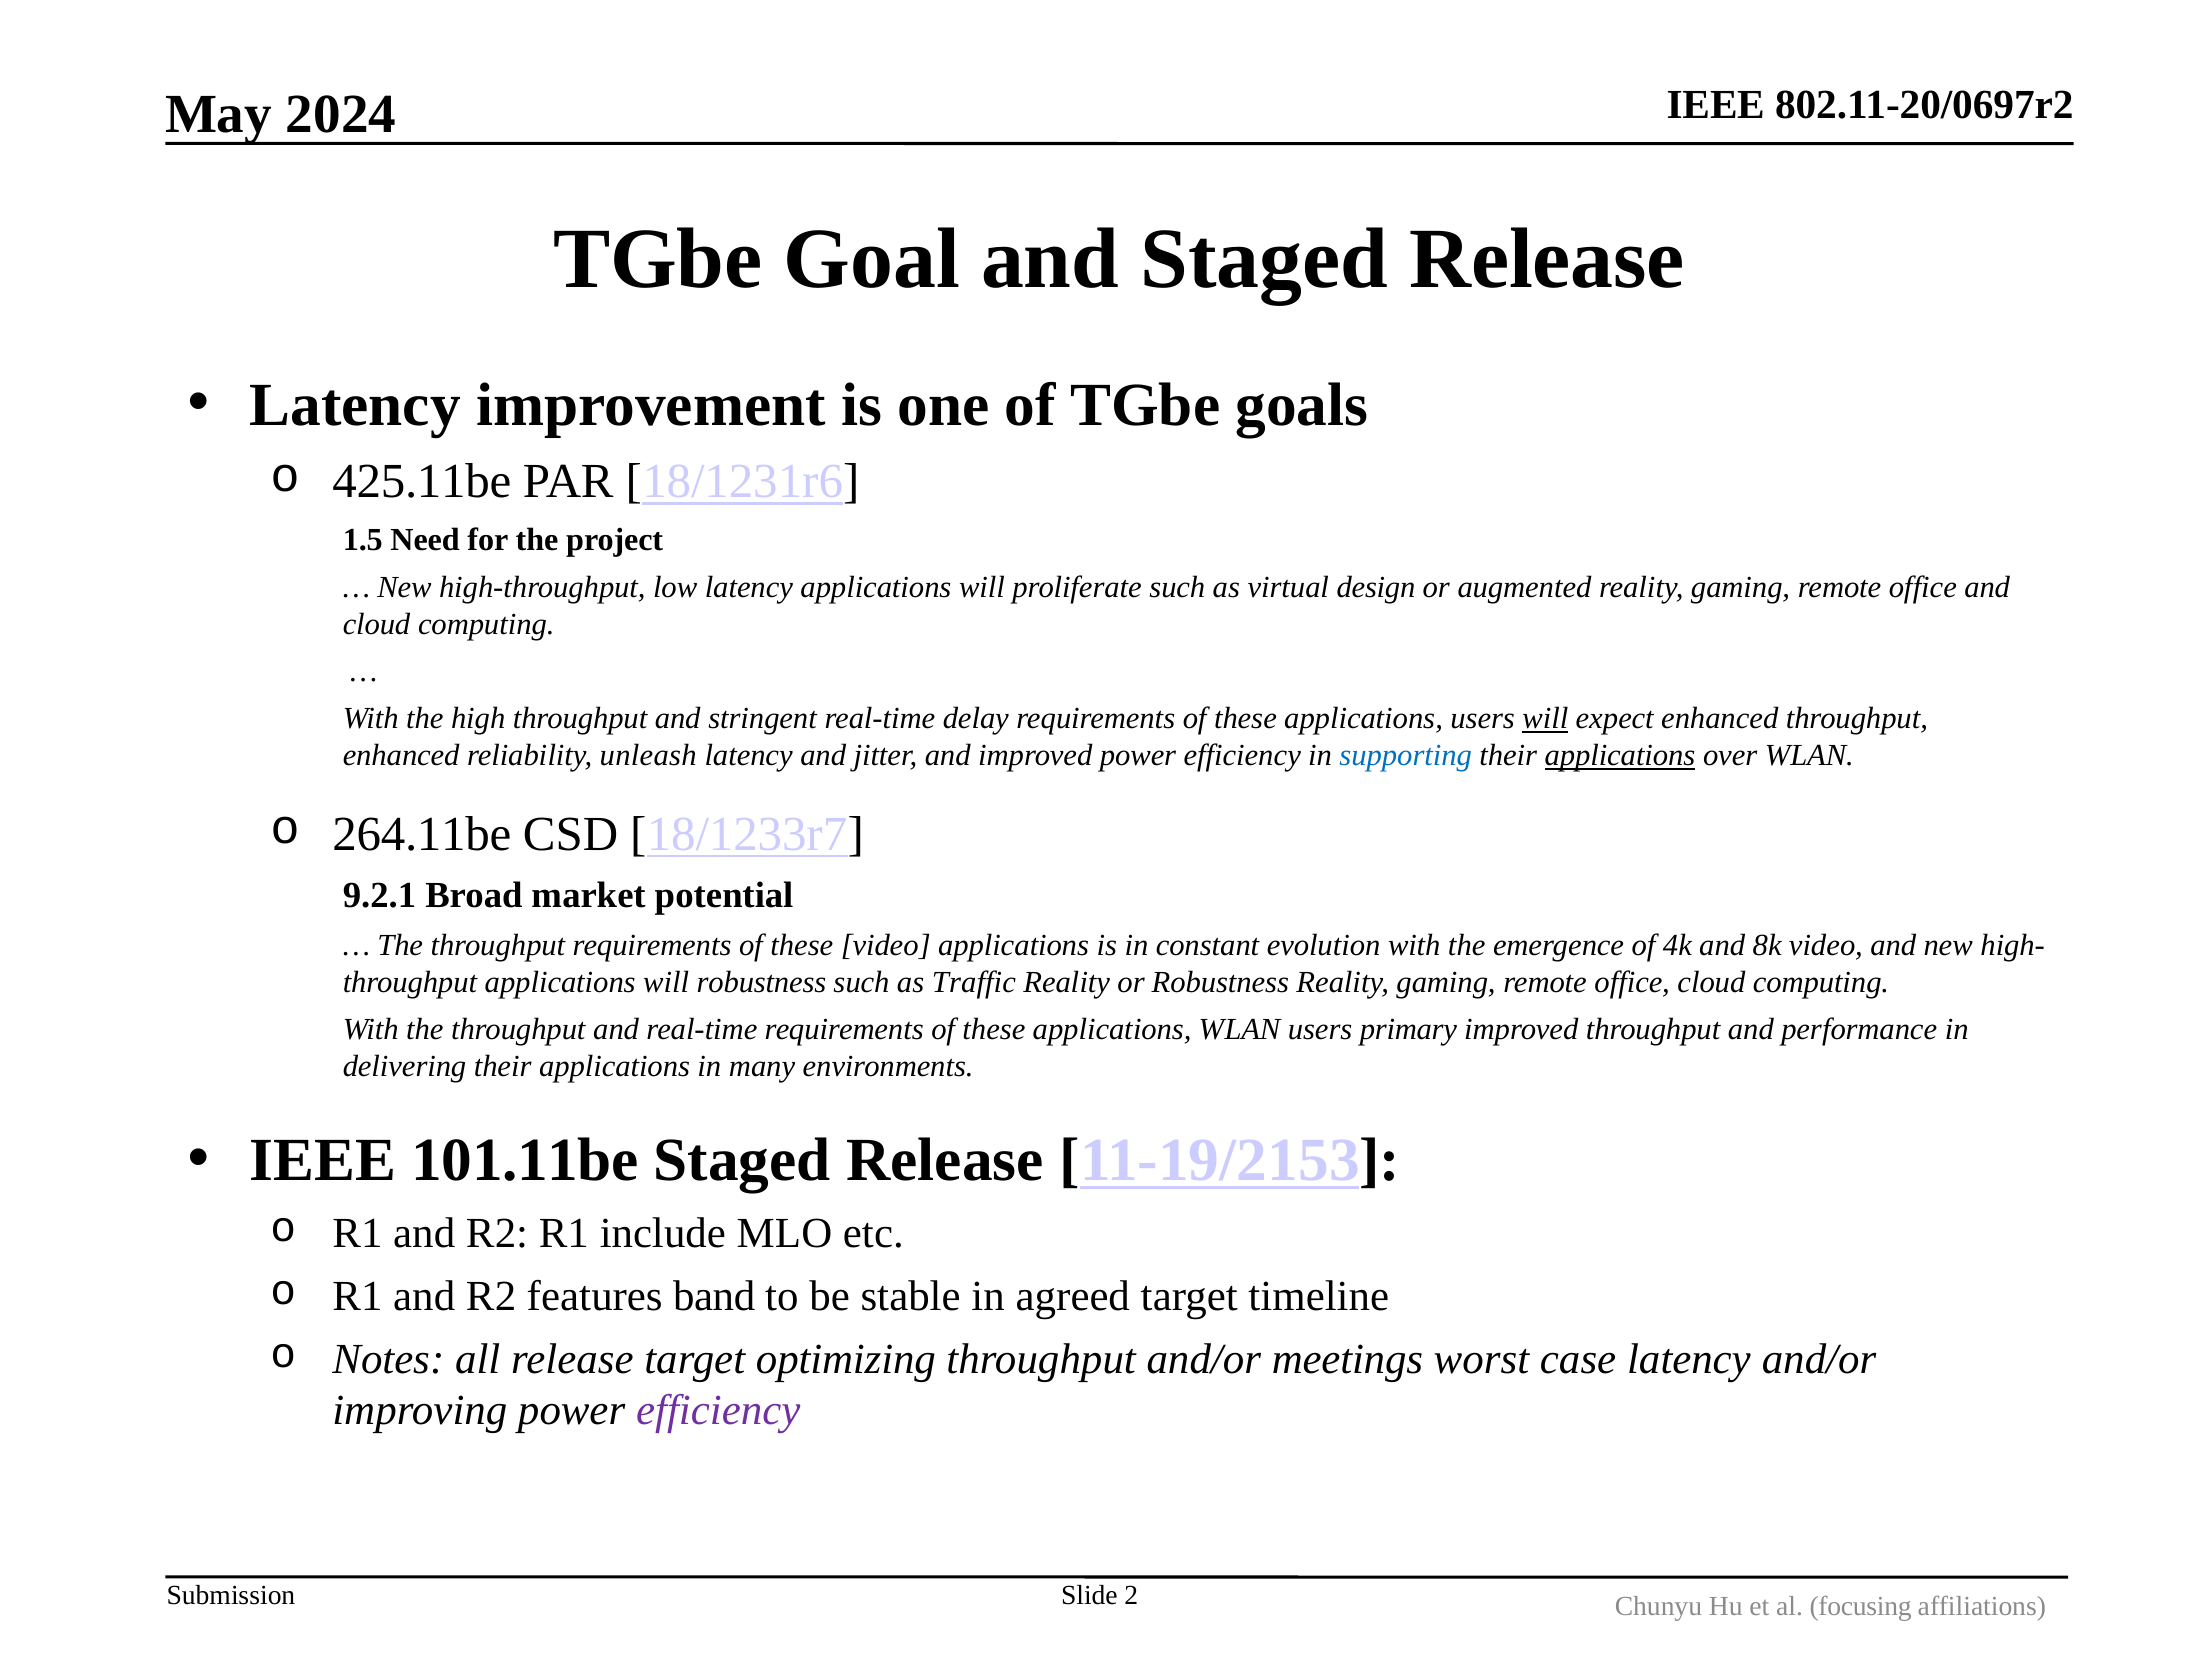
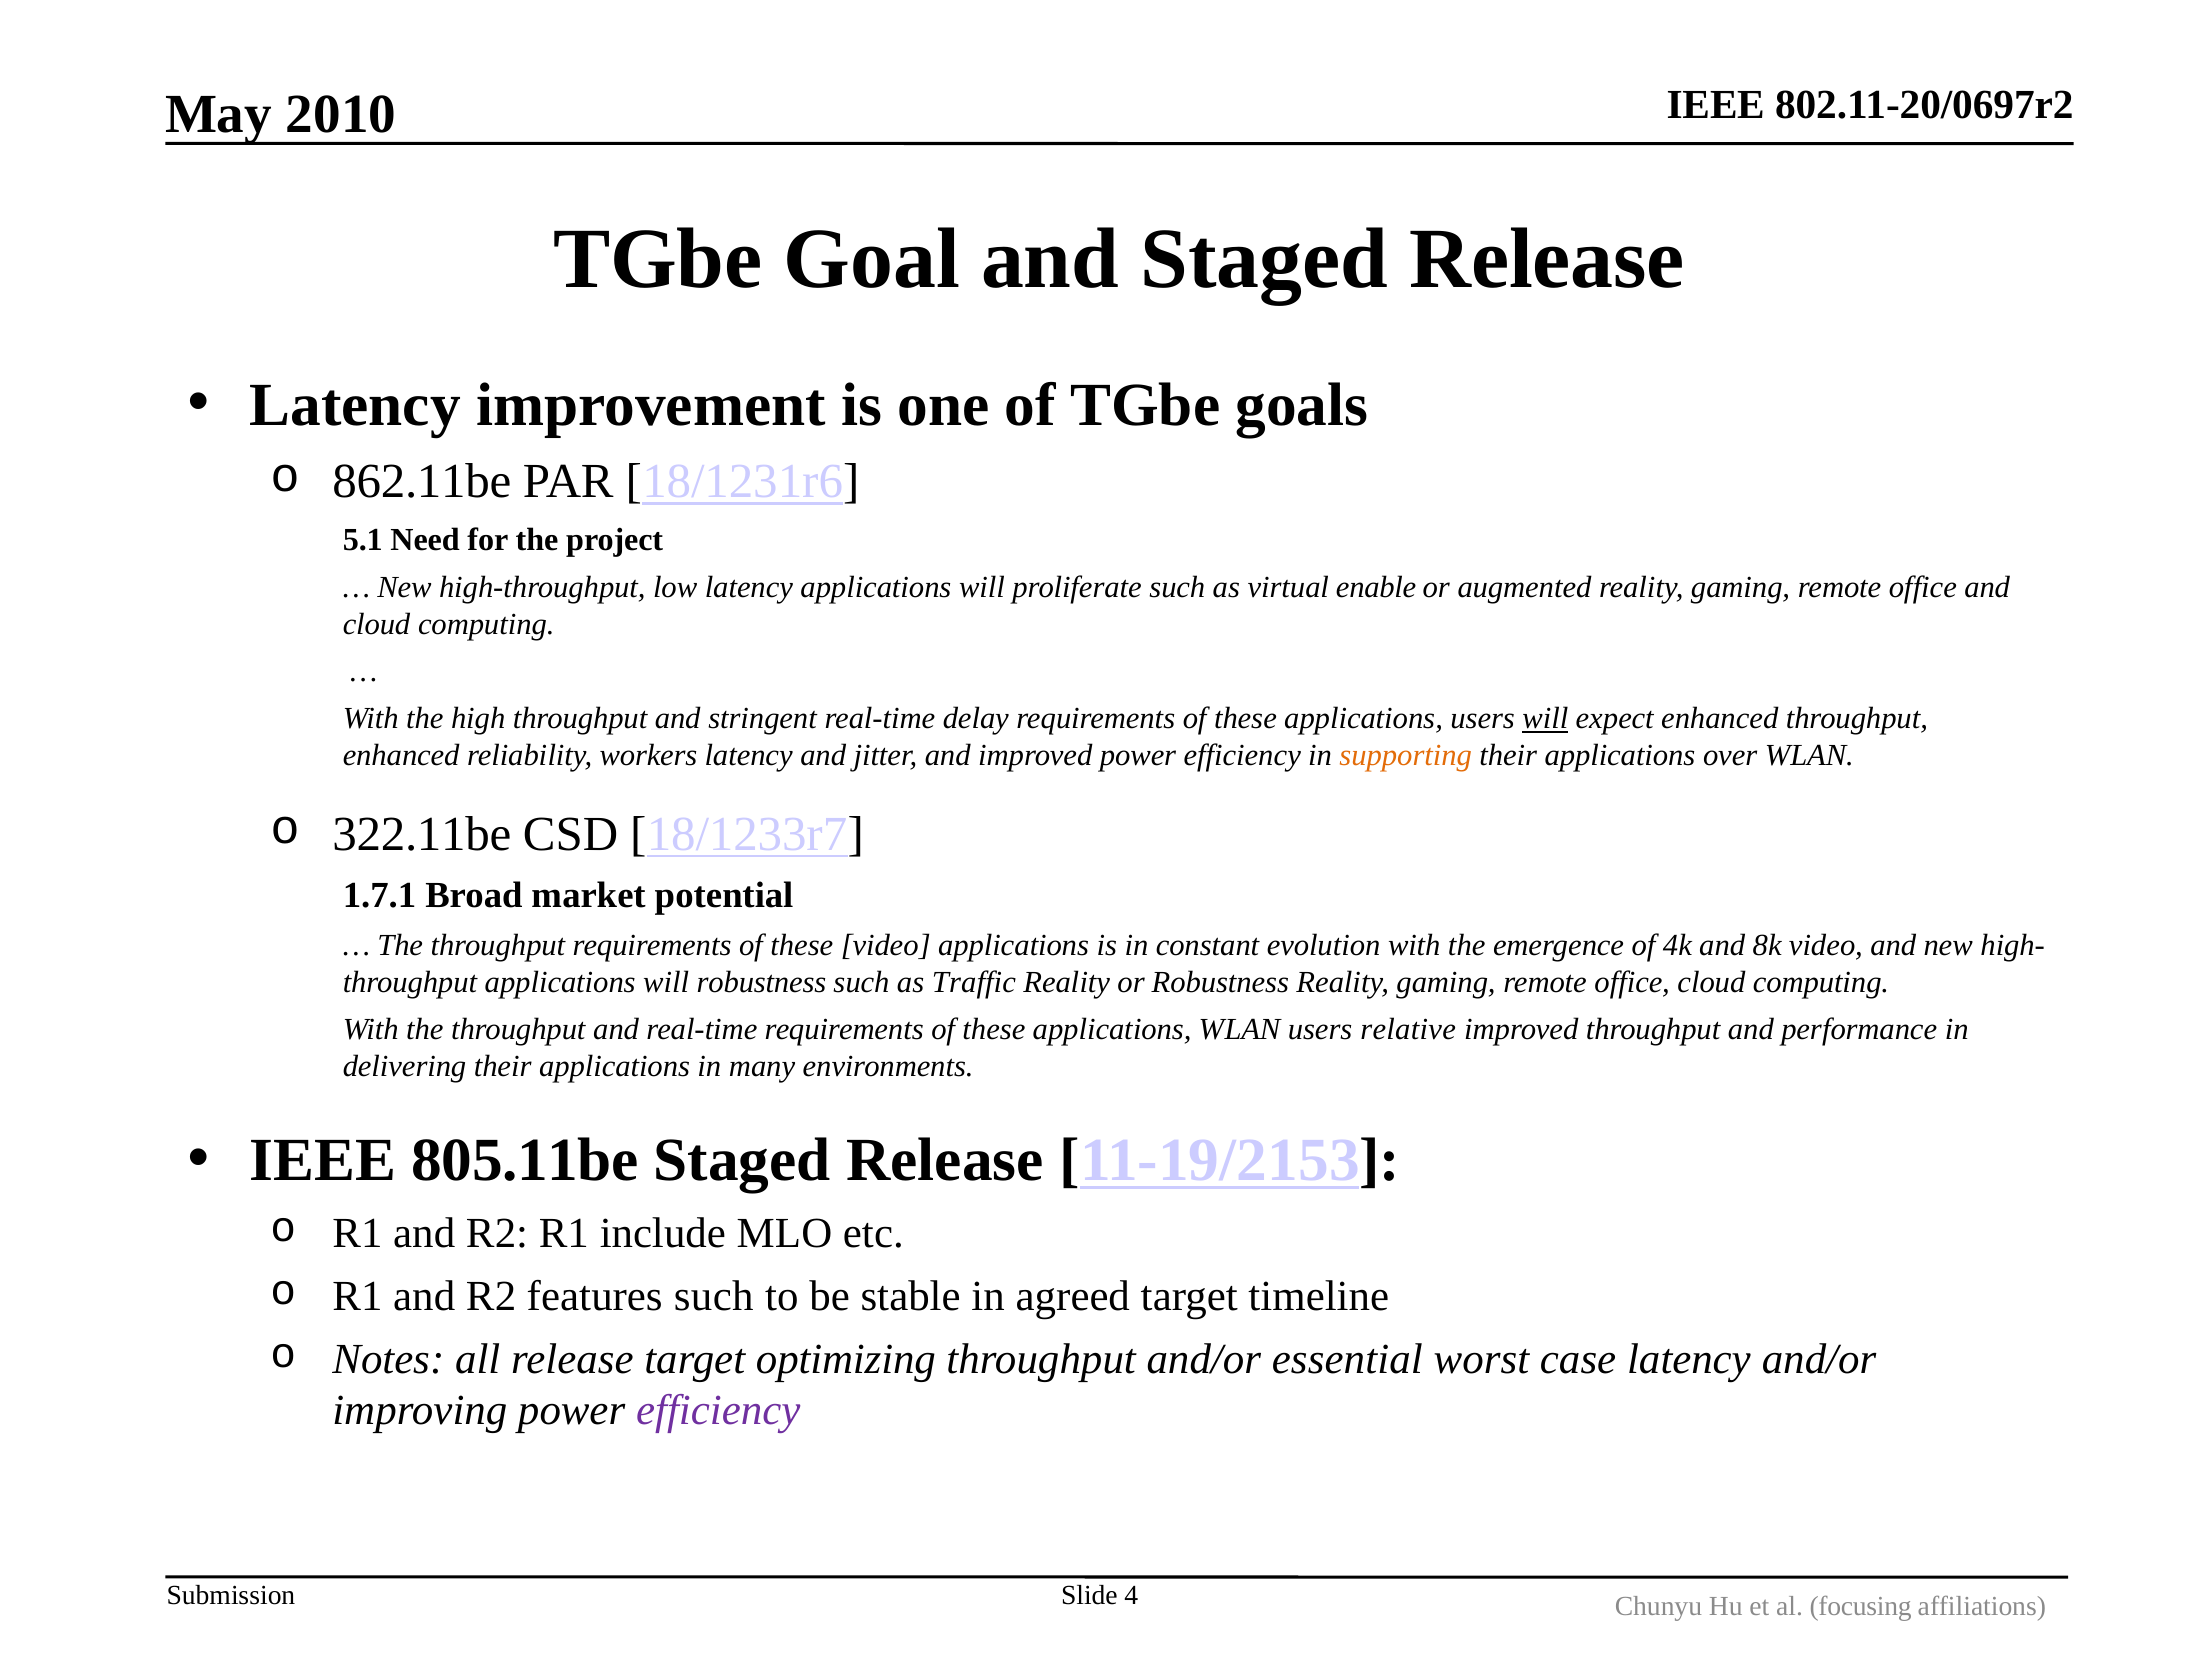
2024: 2024 -> 2010
425.11be: 425.11be -> 862.11be
1.5: 1.5 -> 5.1
design: design -> enable
unleash: unleash -> workers
supporting colour: blue -> orange
applications at (1620, 756) underline: present -> none
264.11be: 264.11be -> 322.11be
9.2.1: 9.2.1 -> 1.7.1
primary: primary -> relative
101.11be: 101.11be -> 805.11be
features band: band -> such
meetings: meetings -> essential
2: 2 -> 4
